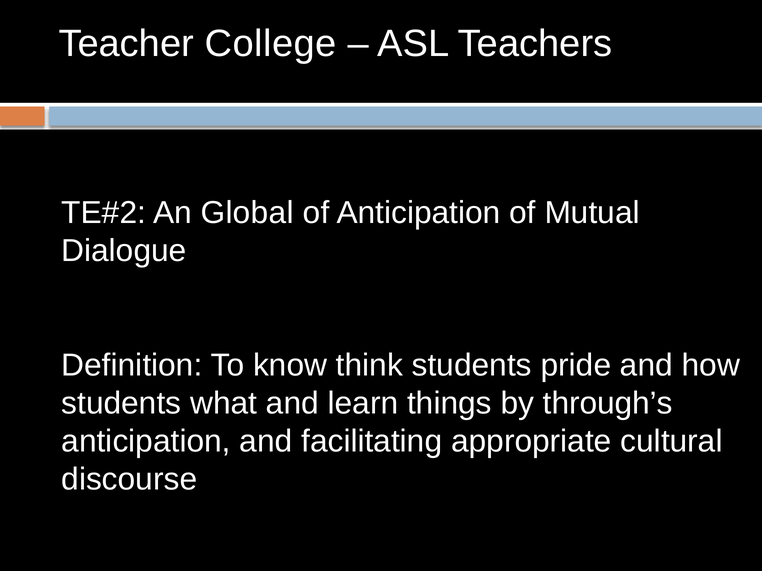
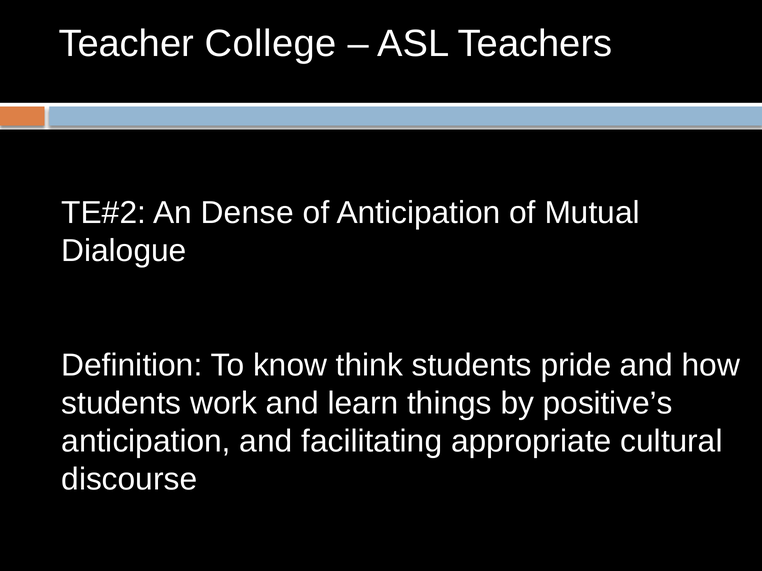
Global: Global -> Dense
what: what -> work
through’s: through’s -> positive’s
